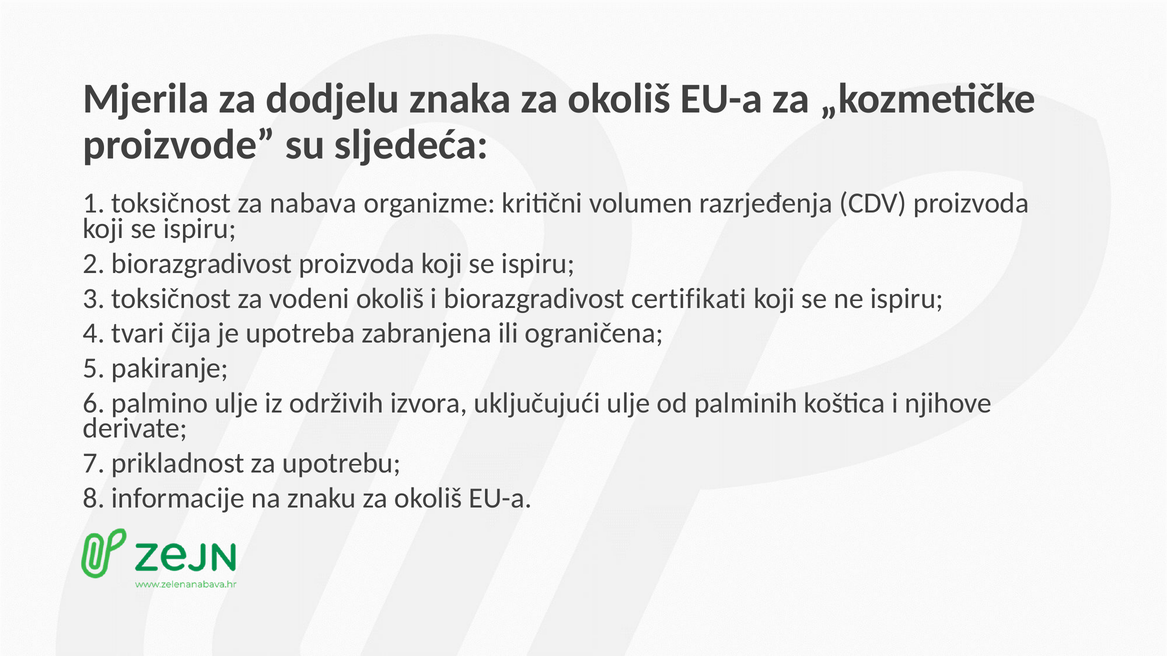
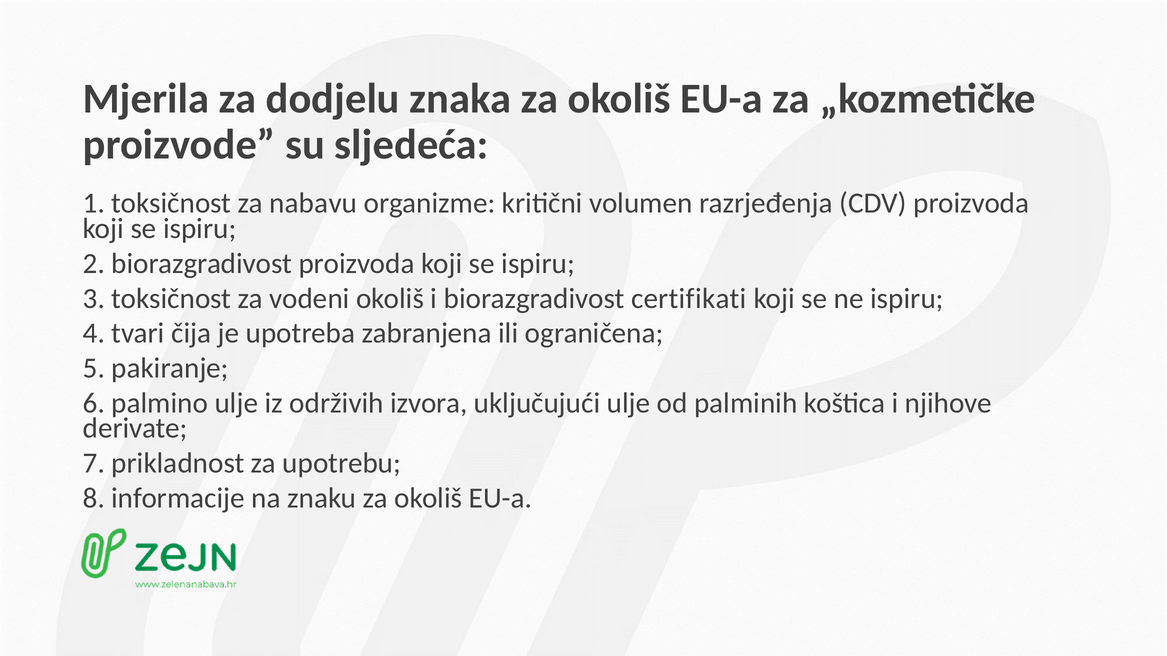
nabava: nabava -> nabavu
